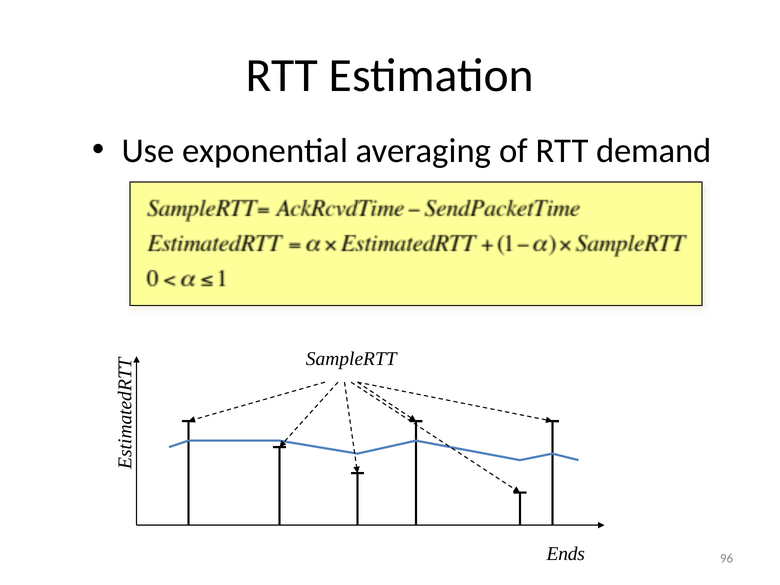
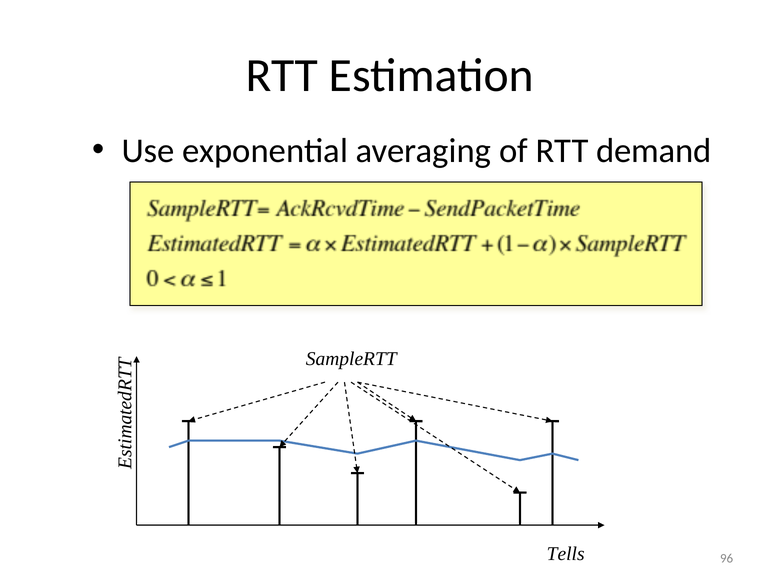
Ends: Ends -> Tells
